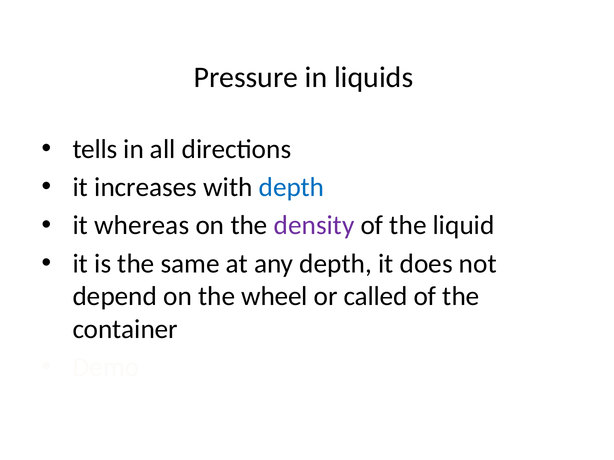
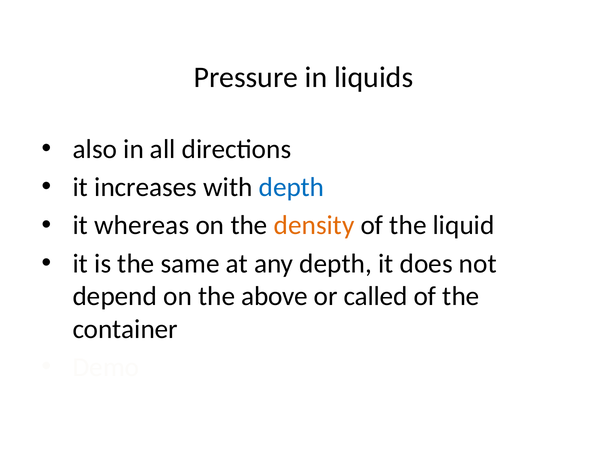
tells: tells -> also
density colour: purple -> orange
wheel: wheel -> above
